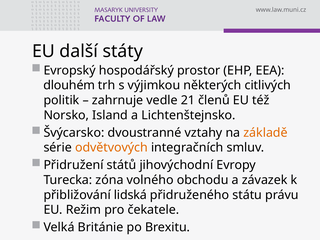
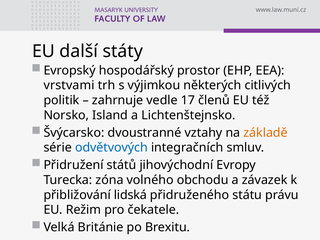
dlouhém: dlouhém -> vrstvami
21: 21 -> 17
odvětvových colour: orange -> blue
